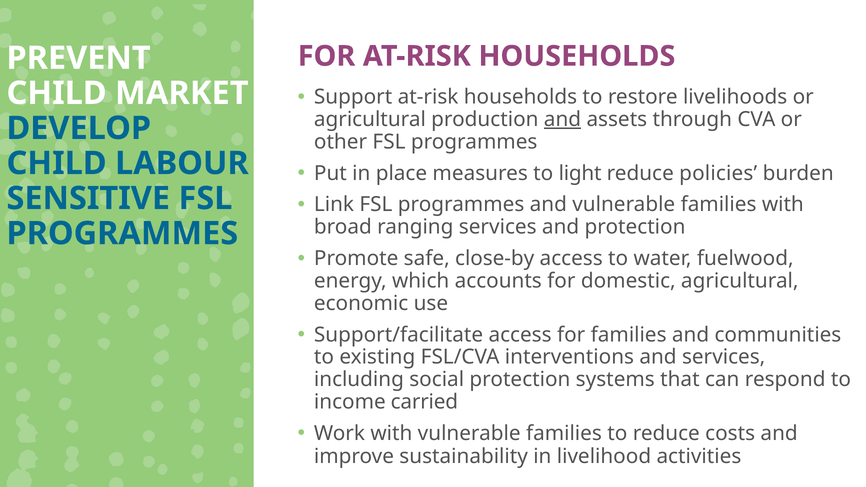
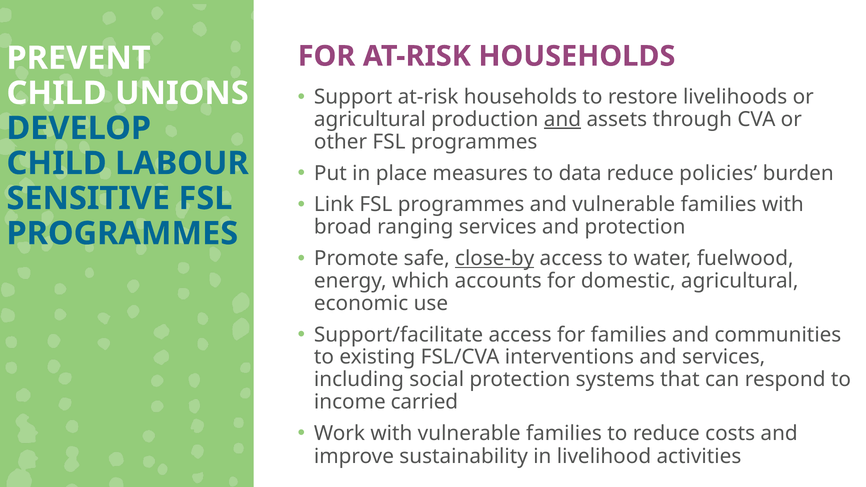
MARKET: MARKET -> UNIONS
light: light -> data
close-by underline: none -> present
